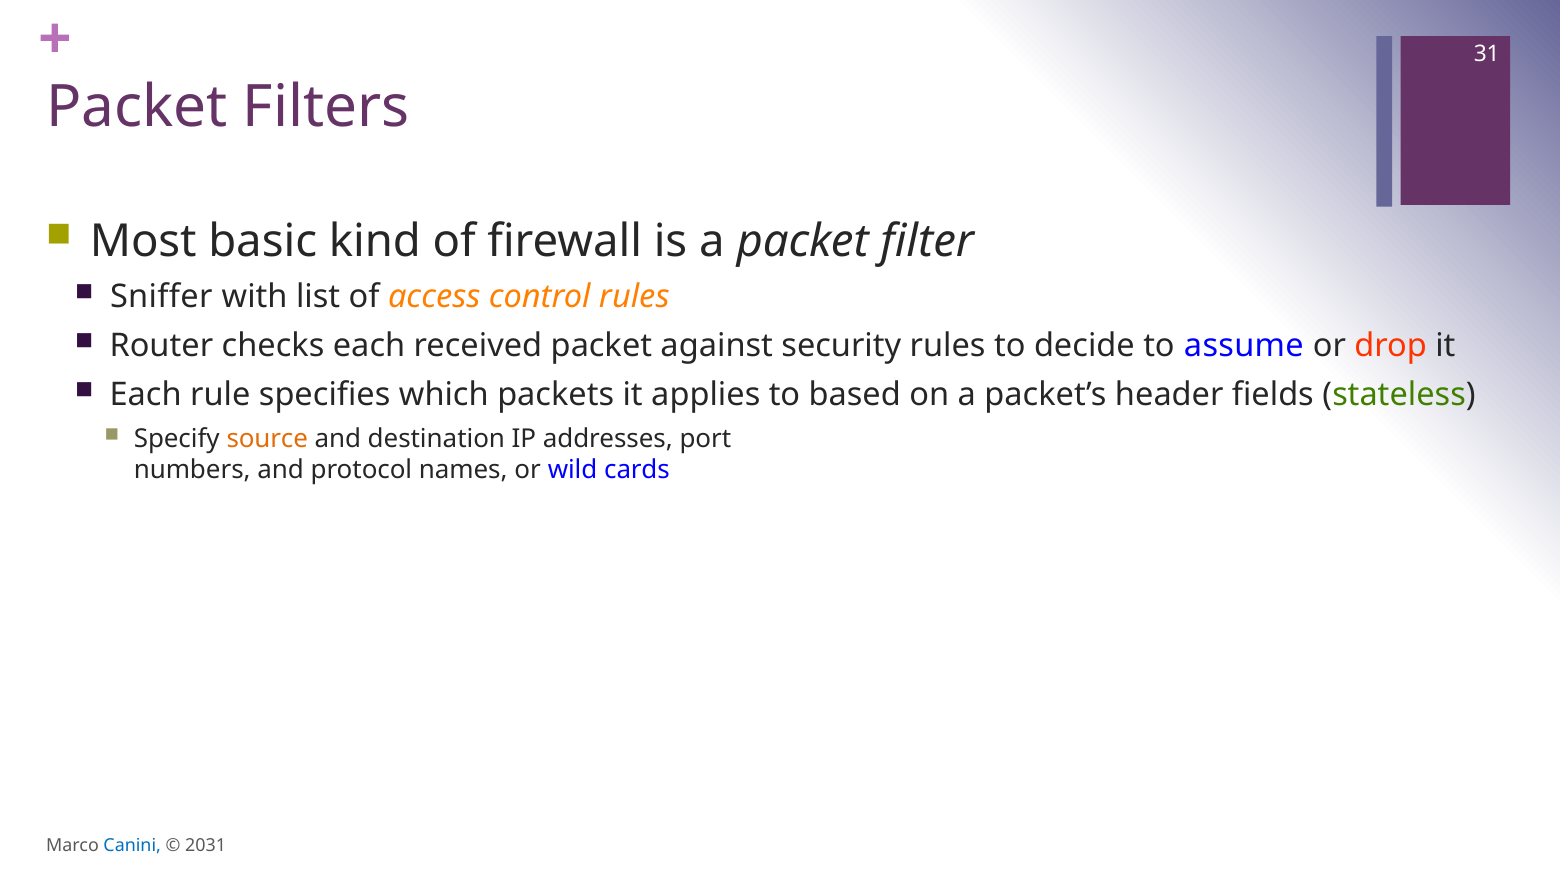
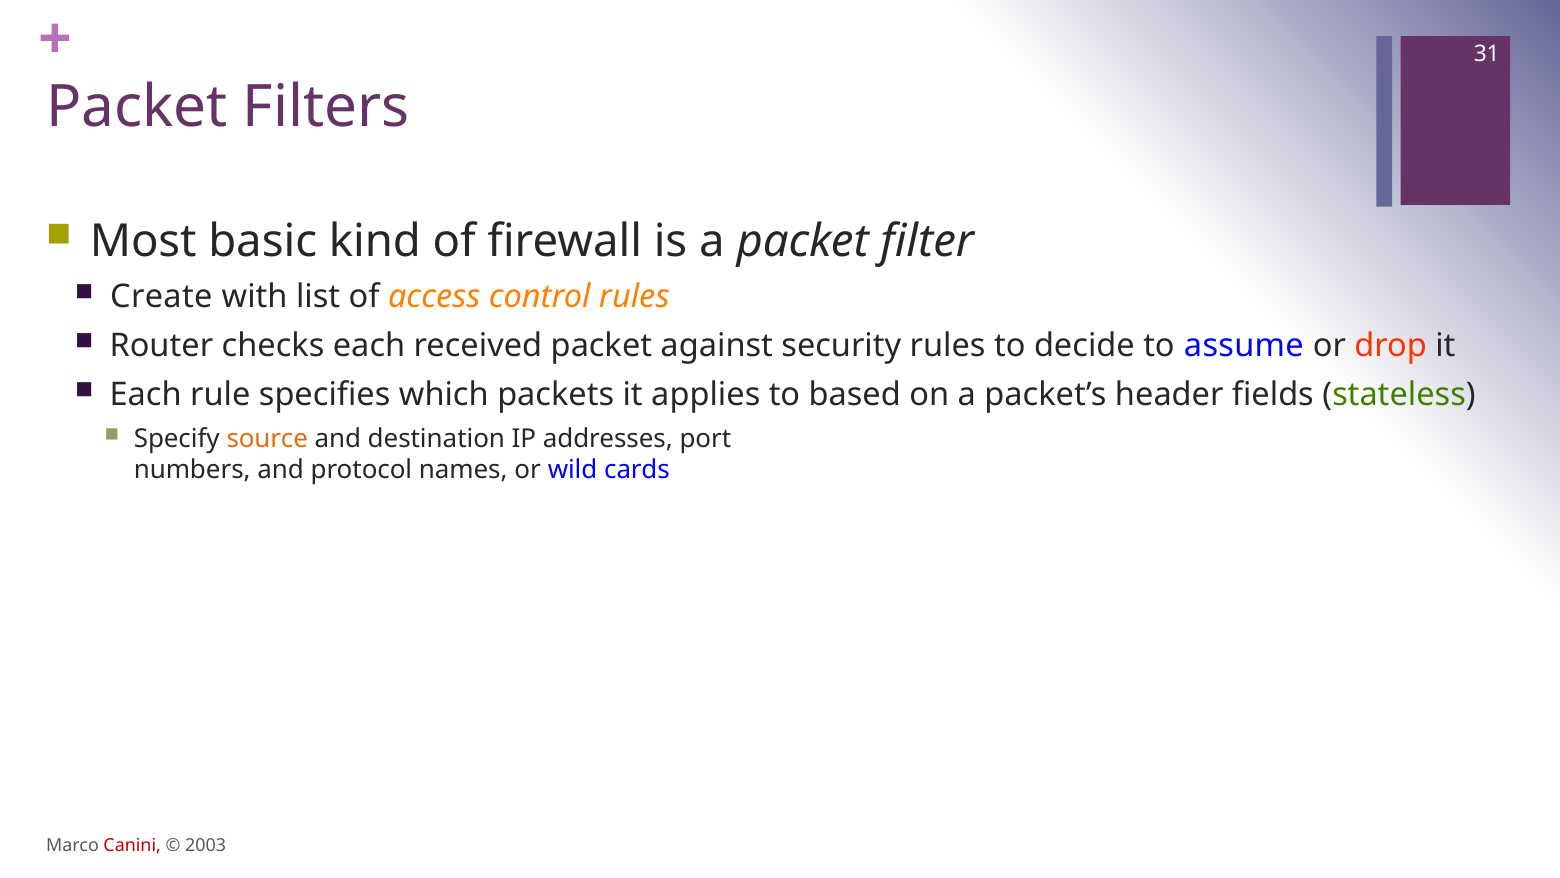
Sniffer: Sniffer -> Create
Canini colour: blue -> red
2031: 2031 -> 2003
